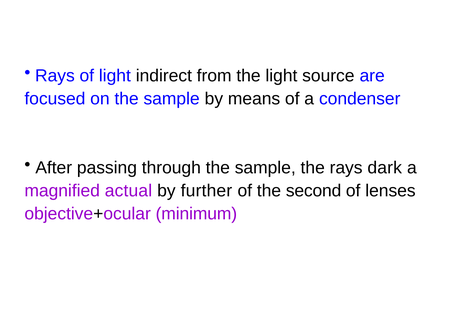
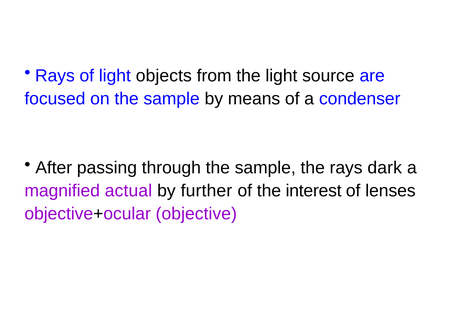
indirect: indirect -> objects
second: second -> interest
minimum: minimum -> objective
